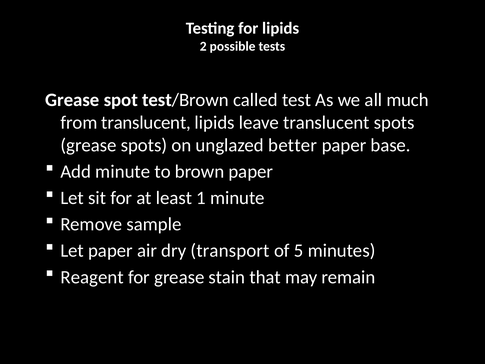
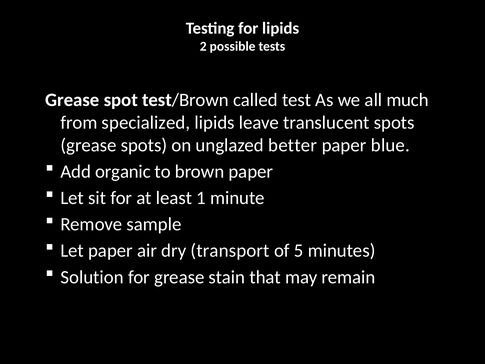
from translucent: translucent -> specialized
base: base -> blue
Add minute: minute -> organic
Reagent: Reagent -> Solution
